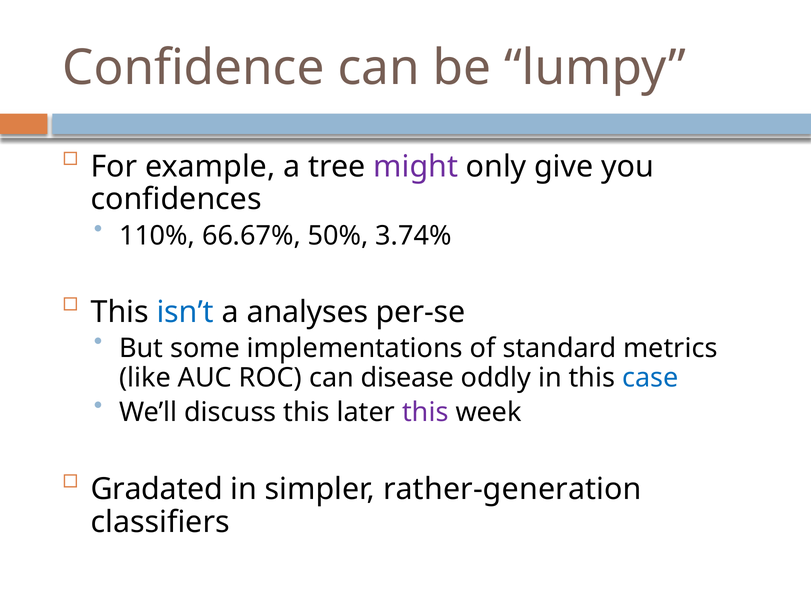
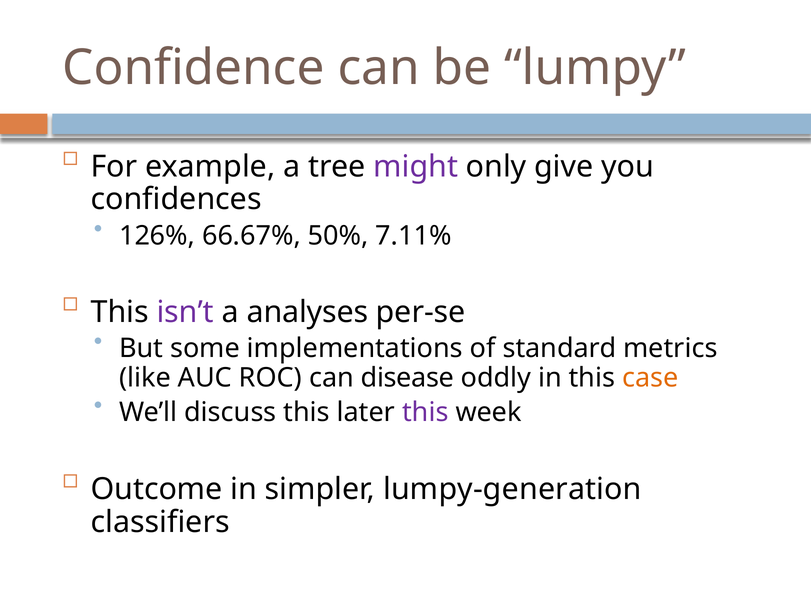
110%: 110% -> 126%
3.74%: 3.74% -> 7.11%
isn’t colour: blue -> purple
case colour: blue -> orange
Gradated: Gradated -> Outcome
rather-generation: rather-generation -> lumpy-generation
